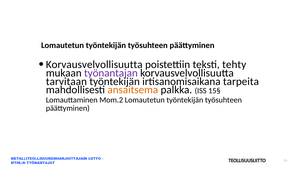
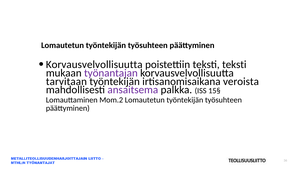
teksti tehty: tehty -> teksti
tarpeita: tarpeita -> veroista
ansaitsema colour: orange -> purple
